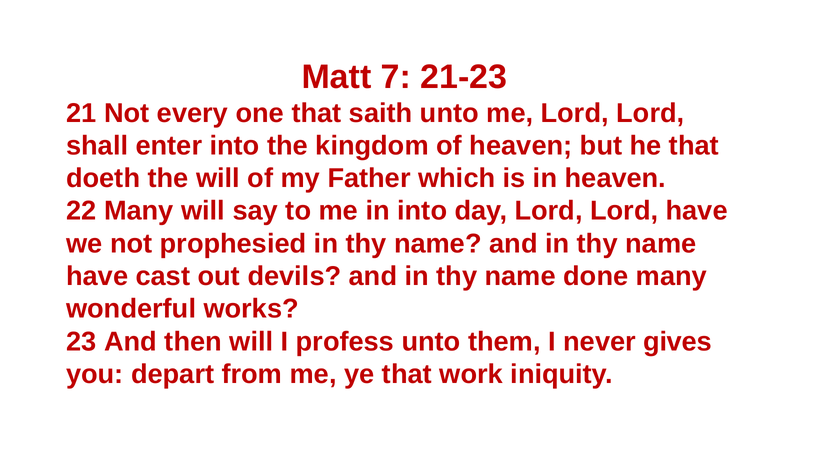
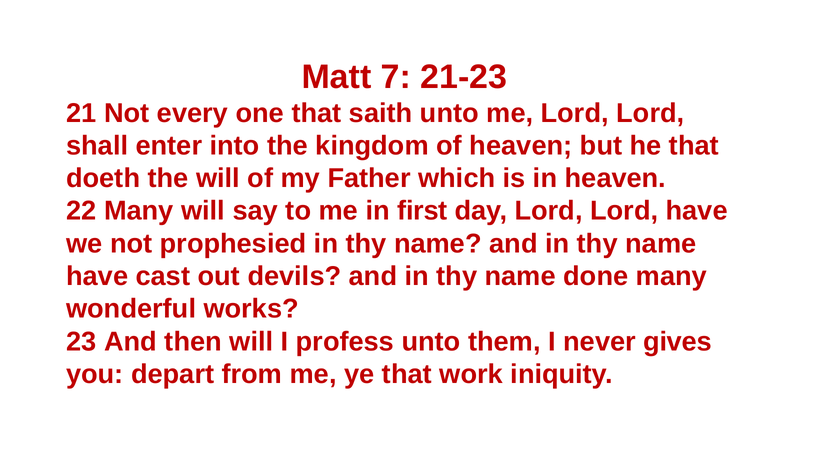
in into: into -> first
